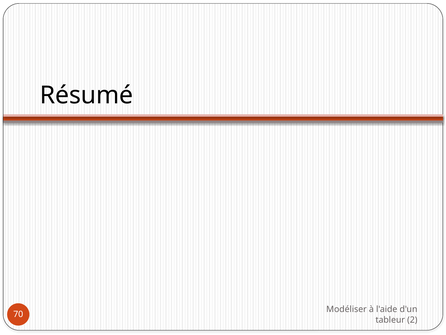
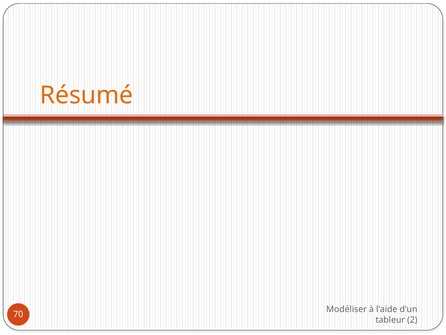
Résumé colour: black -> orange
